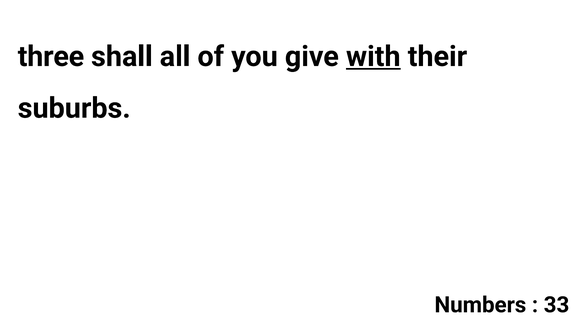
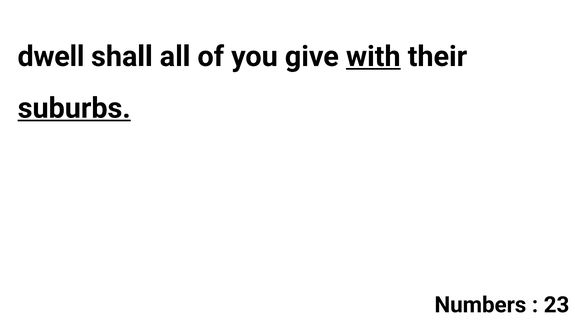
three: three -> dwell
suburbs underline: none -> present
33: 33 -> 23
